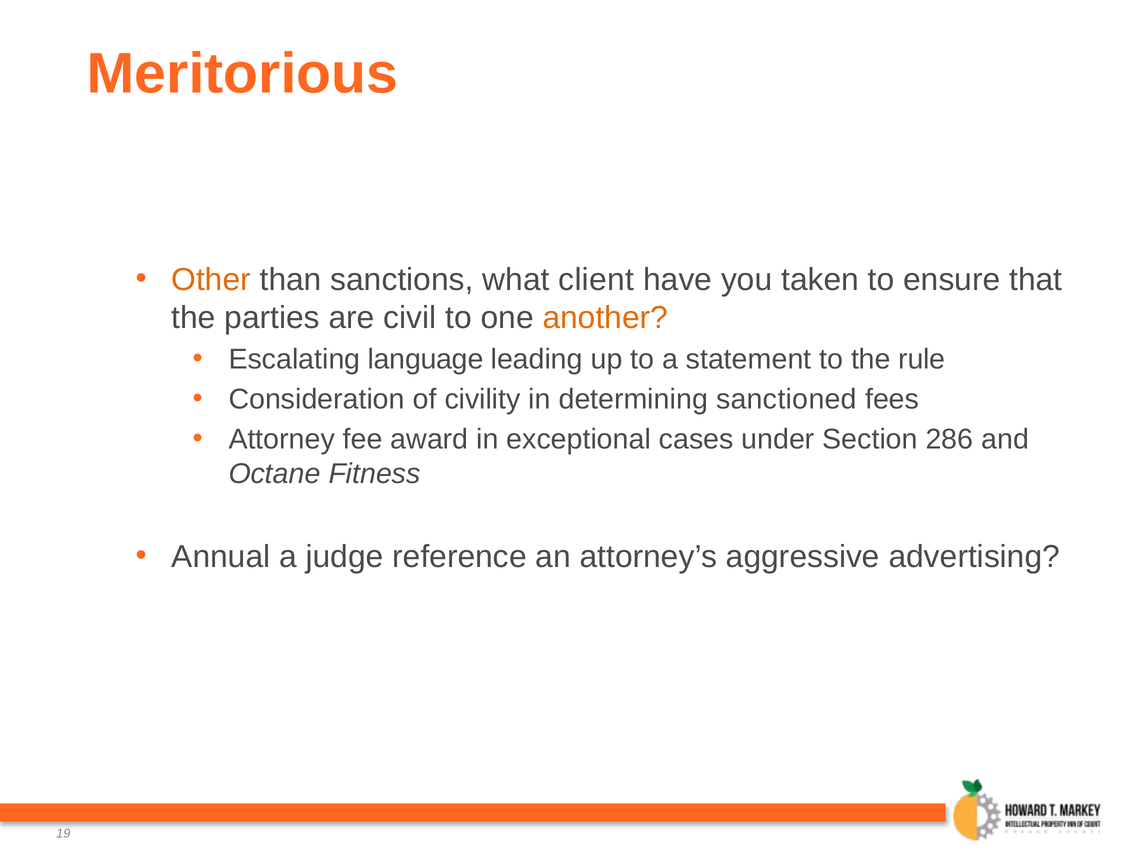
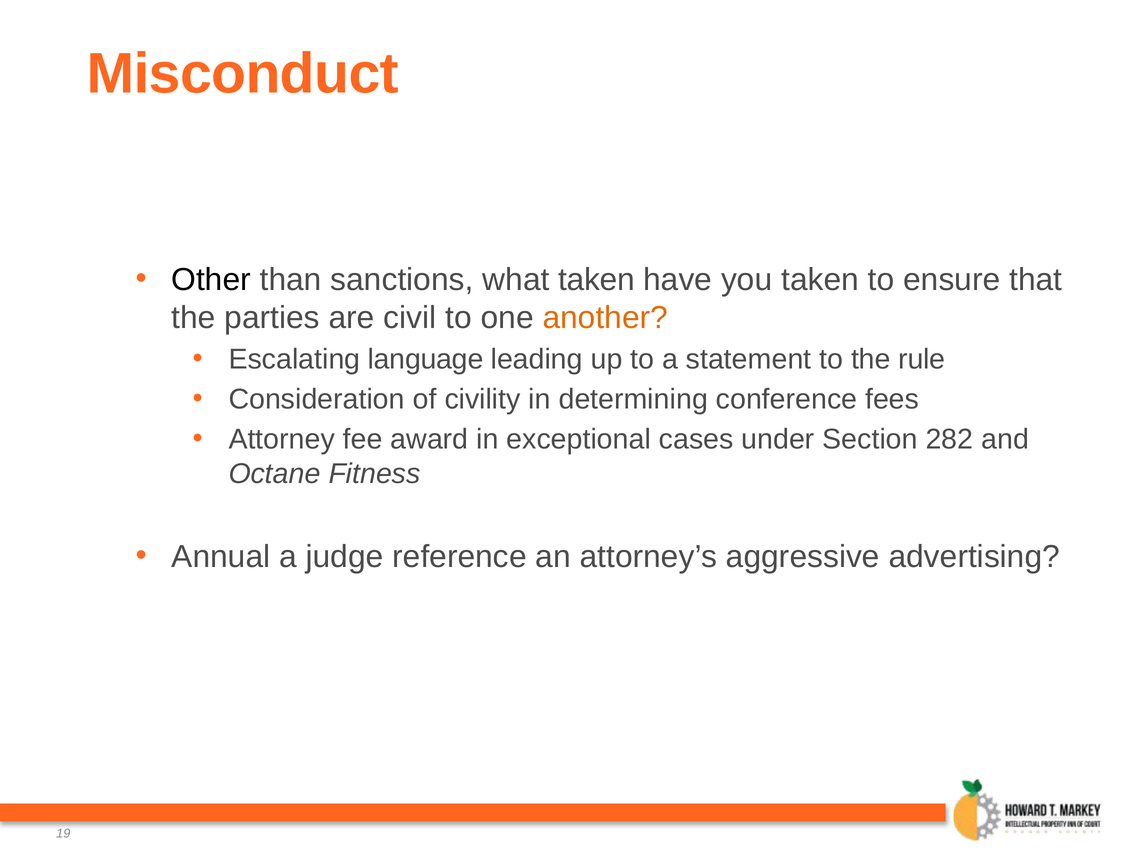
Meritorious: Meritorious -> Misconduct
Other colour: orange -> black
what client: client -> taken
sanctioned: sanctioned -> conference
286: 286 -> 282
